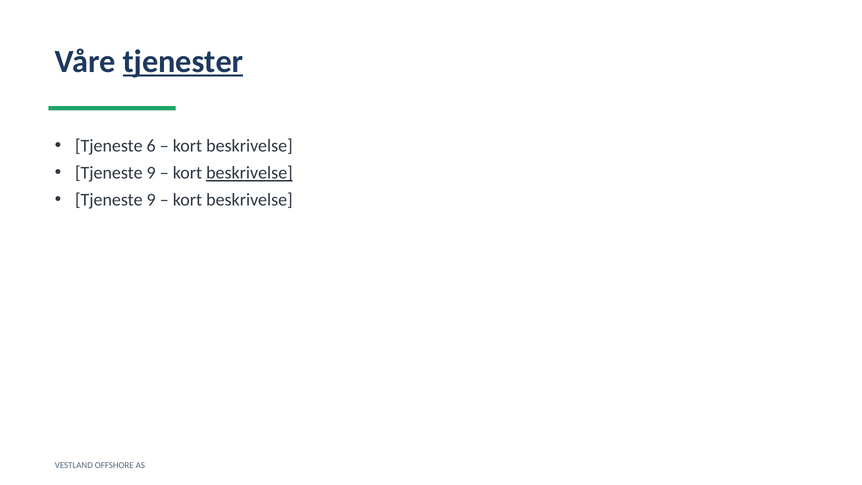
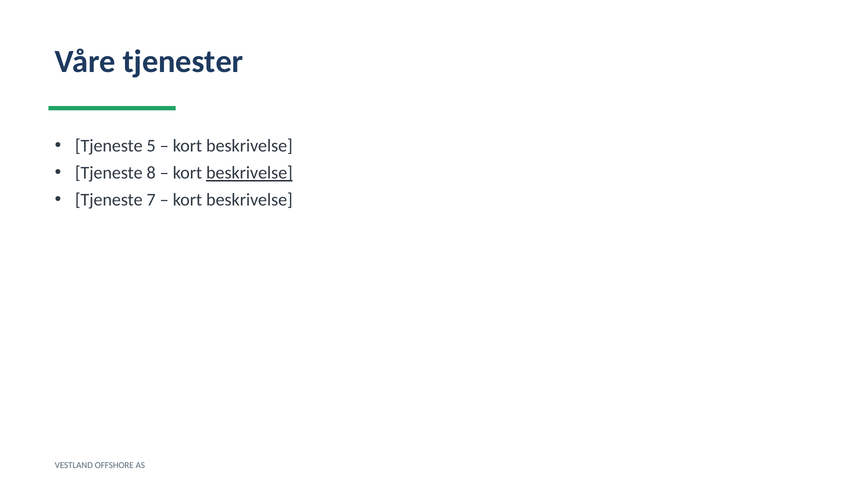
tjenester underline: present -> none
6: 6 -> 5
9 at (151, 173): 9 -> 8
9 at (151, 200): 9 -> 7
